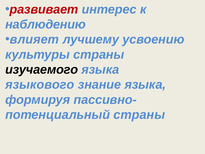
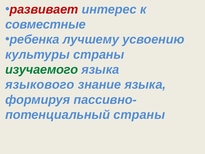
наблюдению: наблюдению -> совместные
влияет: влияет -> ребенка
изучаемого colour: black -> green
